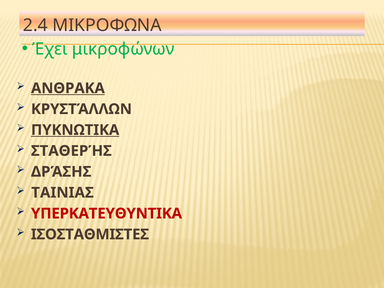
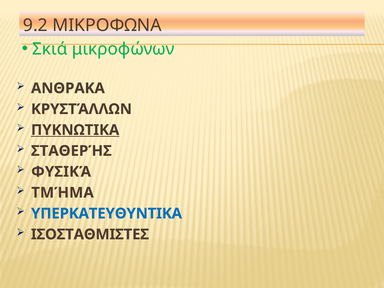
2.4: 2.4 -> 9.2
Έχει: Έχει -> Σκιά
ΑΝΘΡΑΚΑ underline: present -> none
ΔΡΆΣΗΣ: ΔΡΆΣΗΣ -> ΦΥΣΙΚΆ
ΤΑΙΝΙΑΣ: ΤΑΙΝΙΑΣ -> ΤΜΉΜΑ
ΥΠΕΡΚΑΤΕΥΘΥΝΤΙΚΑ colour: red -> blue
